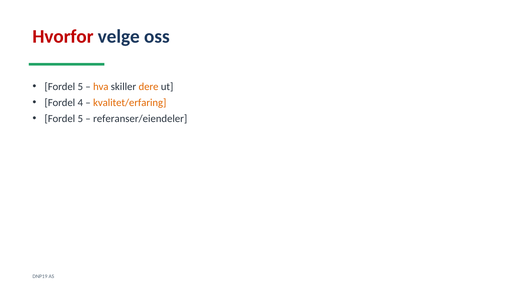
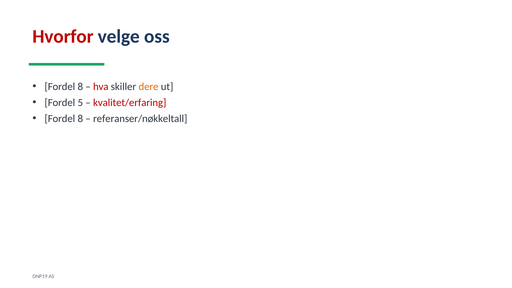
5 at (80, 87): 5 -> 8
hva colour: orange -> red
4: 4 -> 5
kvalitet/erfaring colour: orange -> red
5 at (80, 119): 5 -> 8
referanser/eiendeler: referanser/eiendeler -> referanser/nøkkeltall
